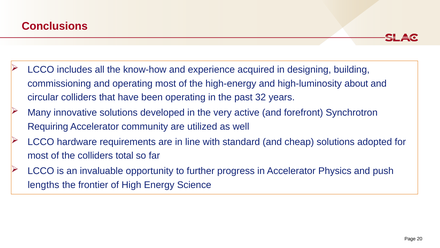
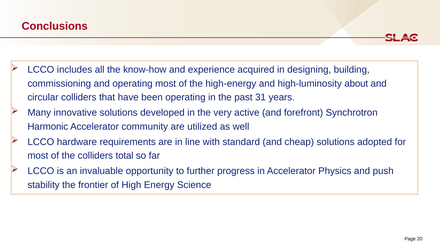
32: 32 -> 31
Requiring: Requiring -> Harmonic
lengths: lengths -> stability
